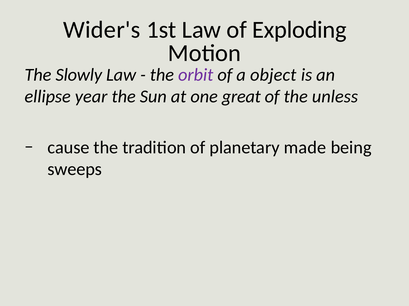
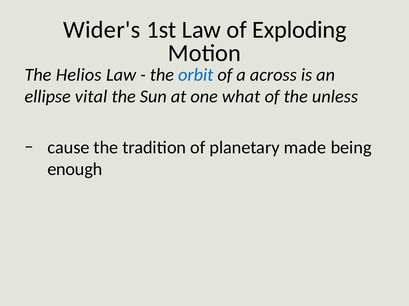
Slowly: Slowly -> Helios
orbit colour: purple -> blue
object: object -> across
year: year -> vital
great: great -> what
sweeps: sweeps -> enough
